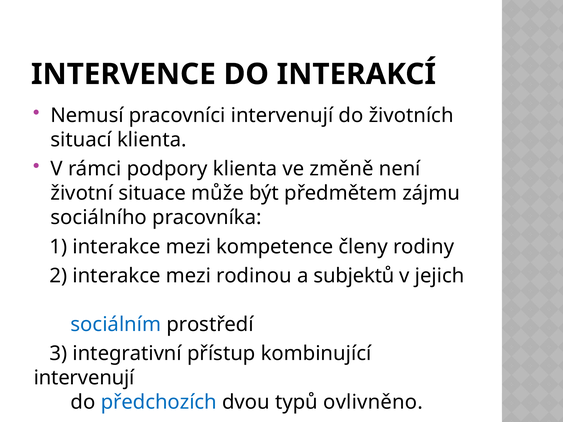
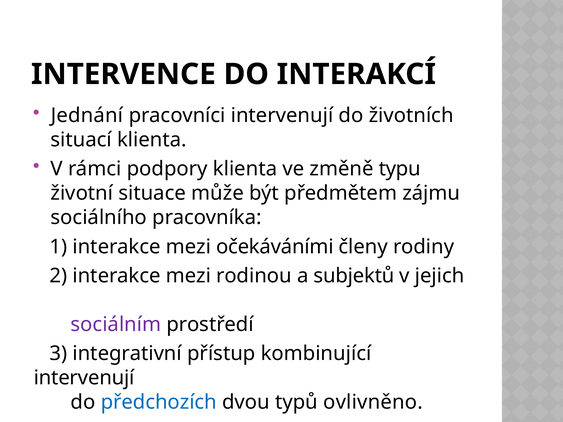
Nemusí: Nemusí -> Jednání
není: není -> typu
kompetence: kompetence -> očekáváními
sociálním colour: blue -> purple
